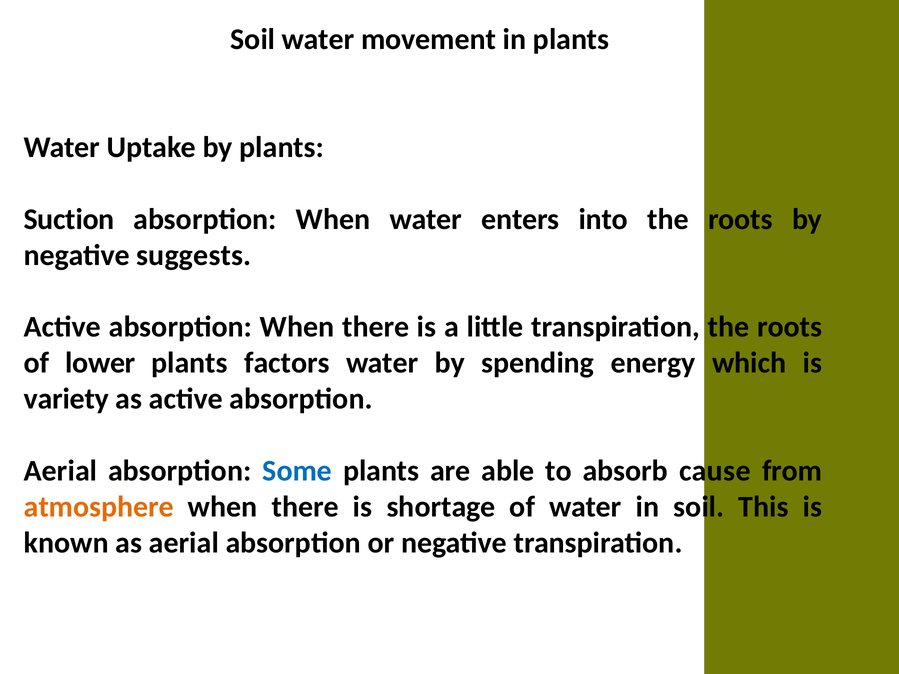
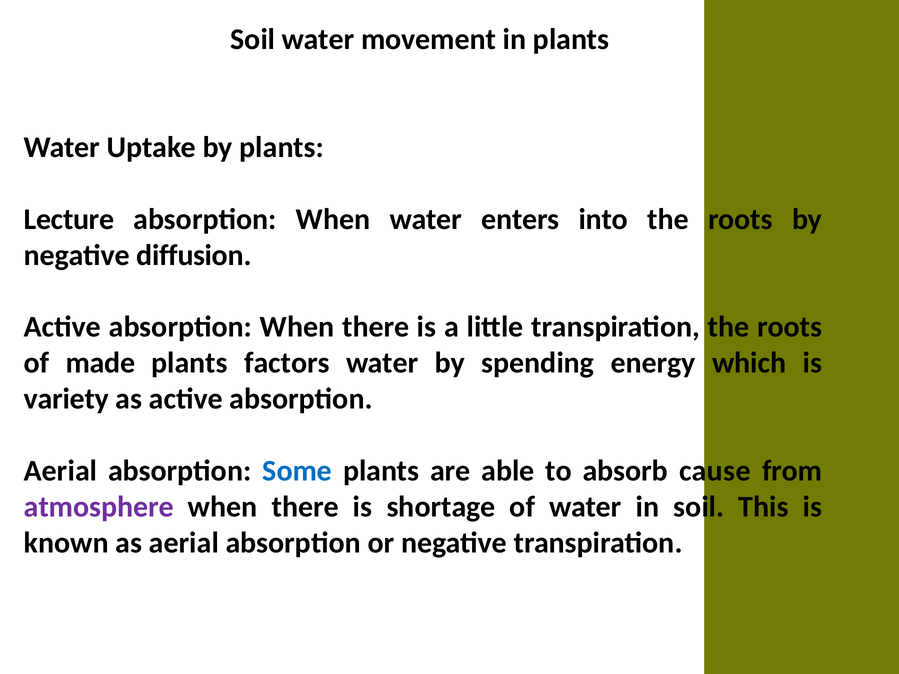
Suction: Suction -> Lecture
suggests: suggests -> diffusion
lower: lower -> made
atmosphere colour: orange -> purple
